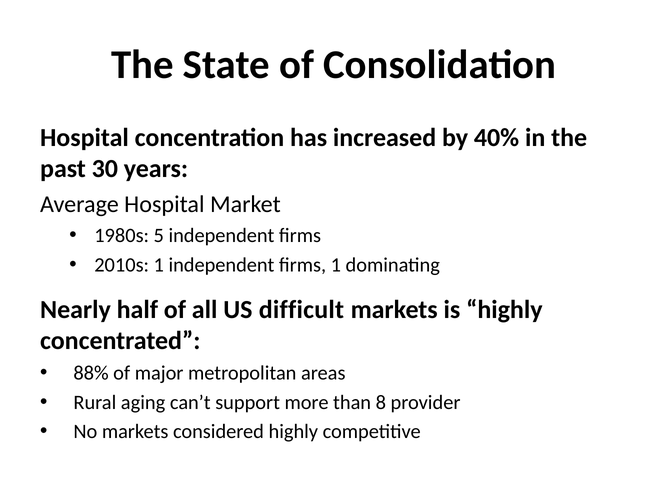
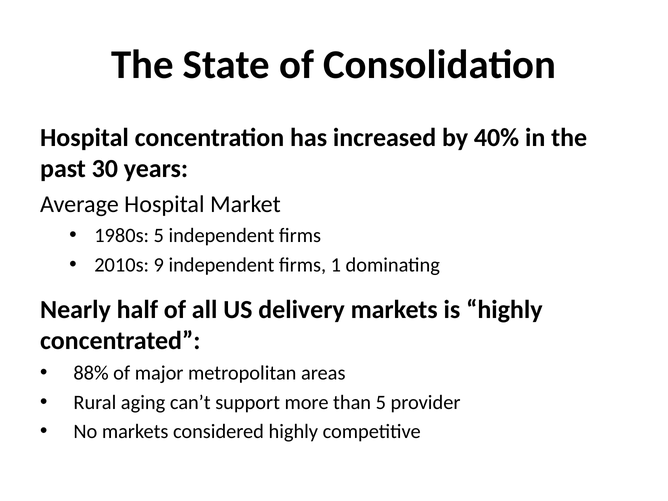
2010s 1: 1 -> 9
difficult: difficult -> delivery
than 8: 8 -> 5
